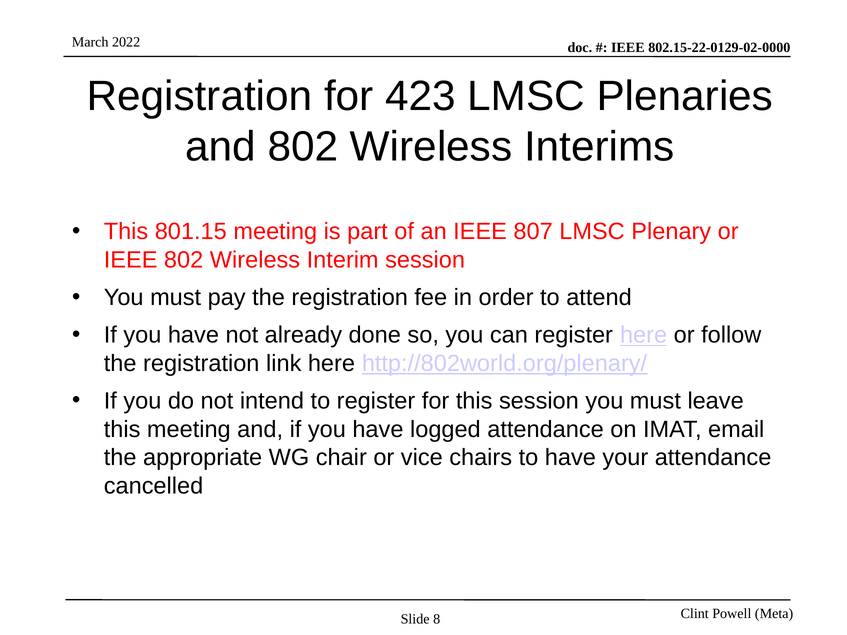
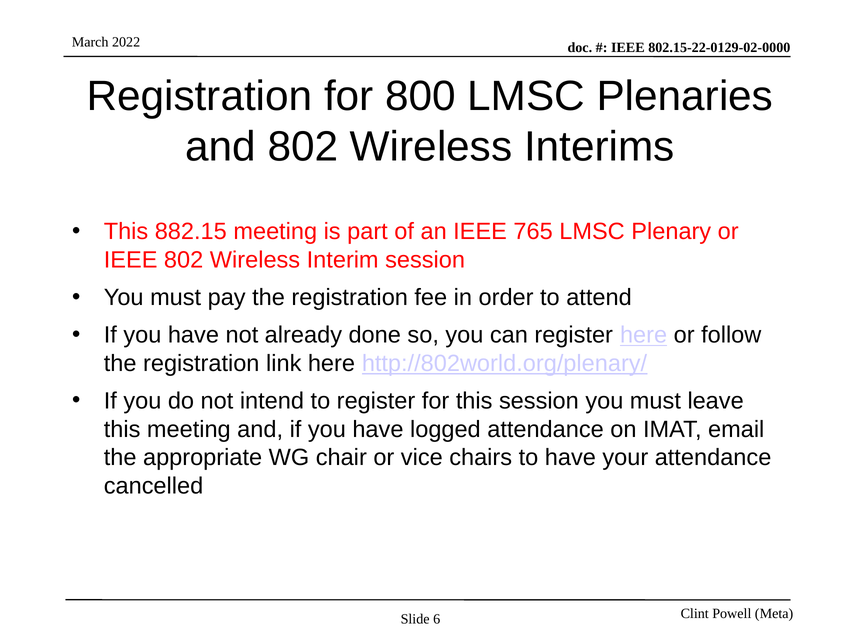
423: 423 -> 800
801.15: 801.15 -> 882.15
807: 807 -> 765
8: 8 -> 6
